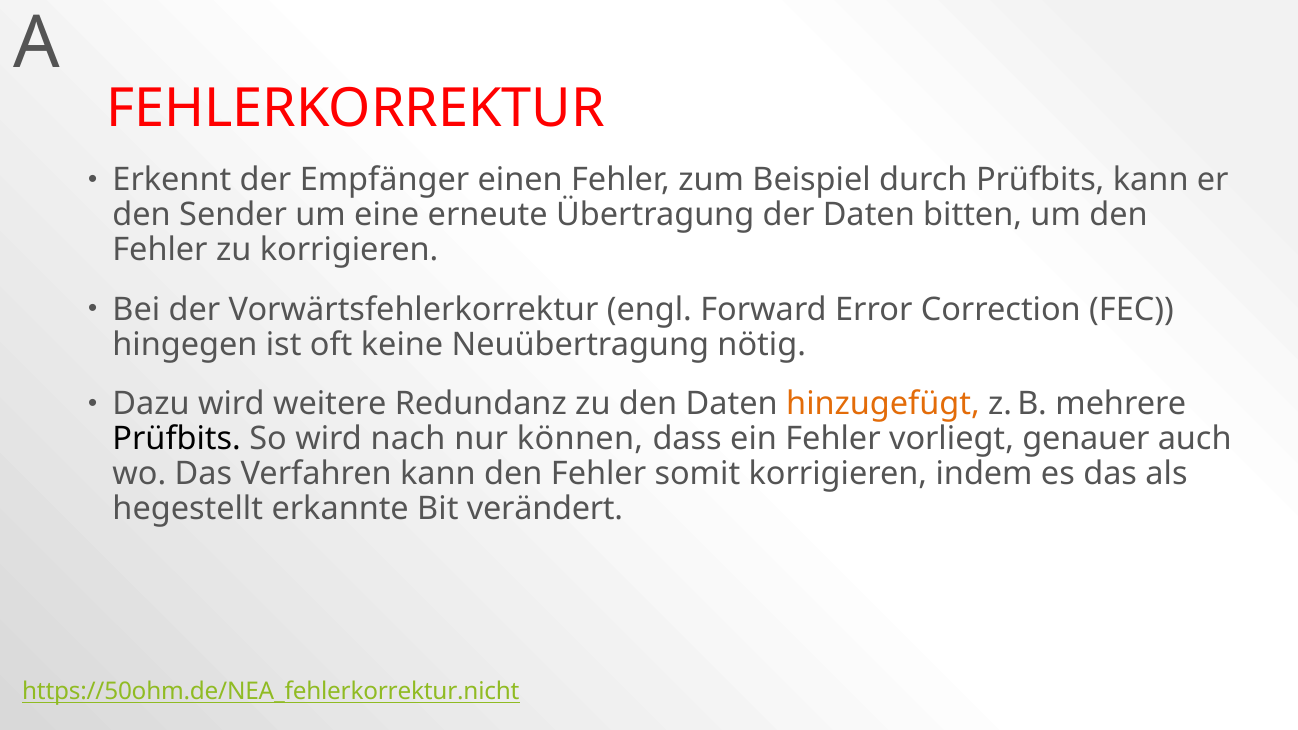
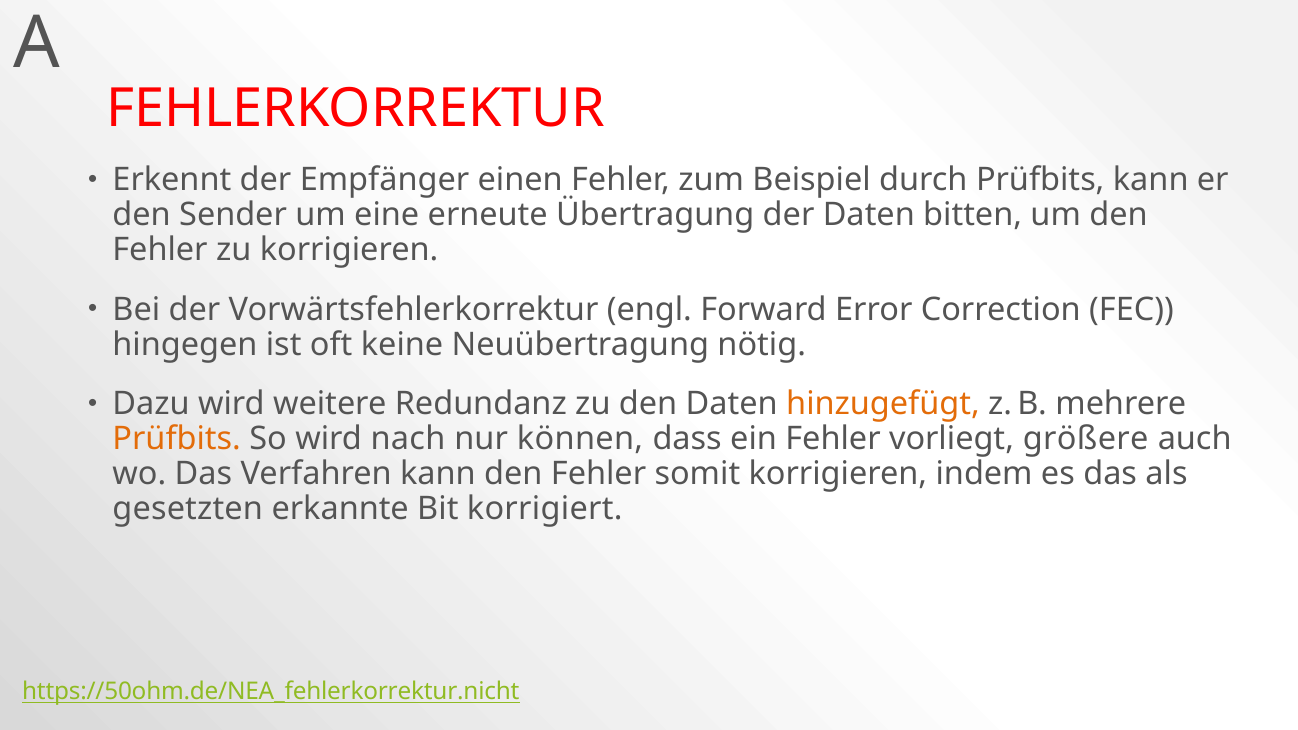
Prüfbits at (177, 439) colour: black -> orange
genauer: genauer -> größere
hegestellt: hegestellt -> gesetzten
verändert: verändert -> korrigiert
